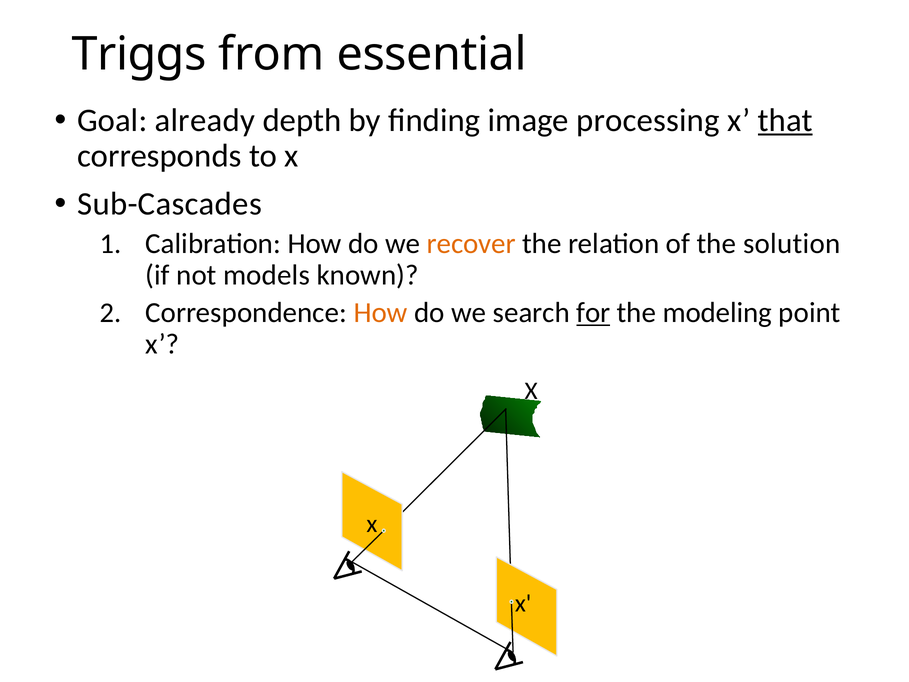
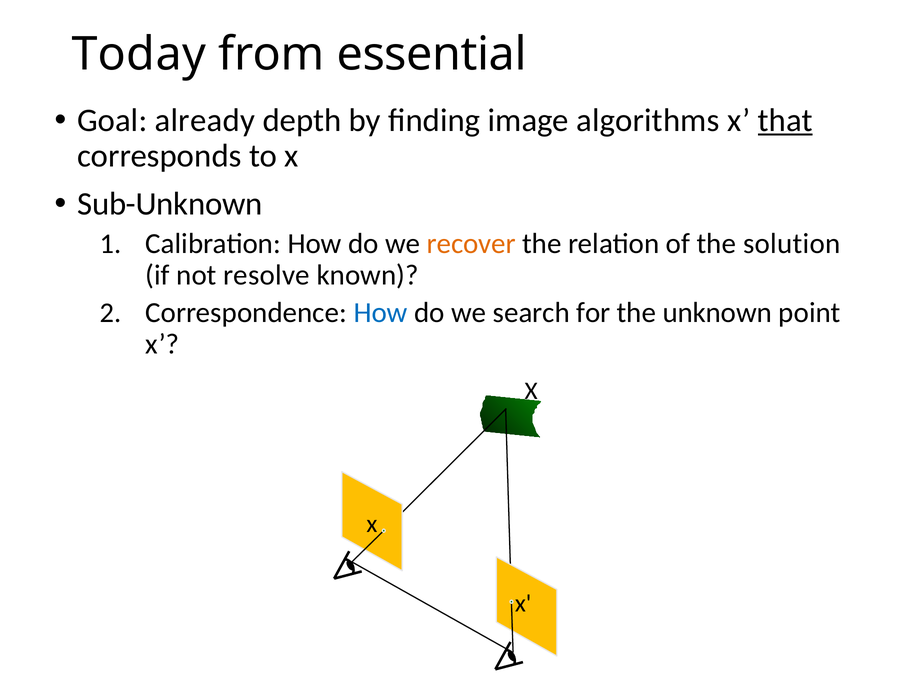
Triggs: Triggs -> Today
processing: processing -> algorithms
Sub-Cascades: Sub-Cascades -> Sub-Unknown
models: models -> resolve
How at (381, 313) colour: orange -> blue
for underline: present -> none
modeling: modeling -> unknown
